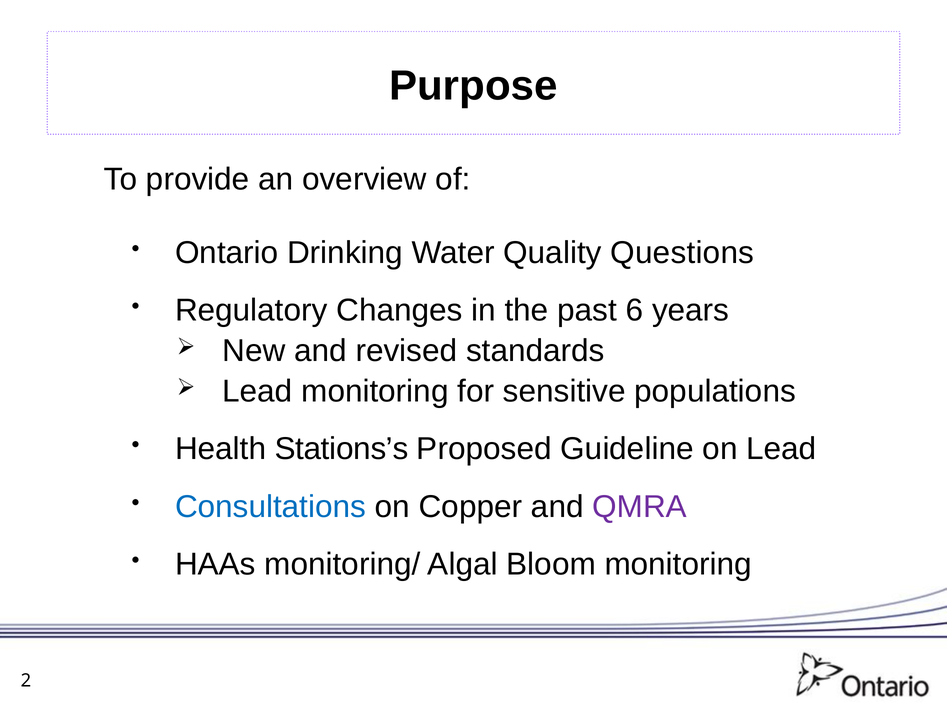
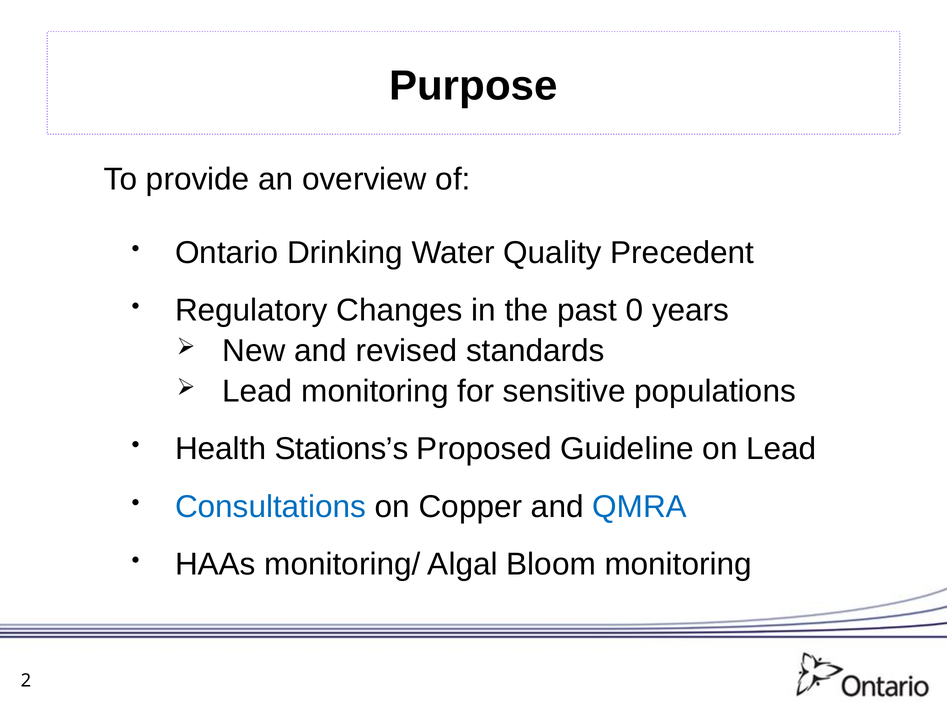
Questions: Questions -> Precedent
6: 6 -> 0
QMRA colour: purple -> blue
